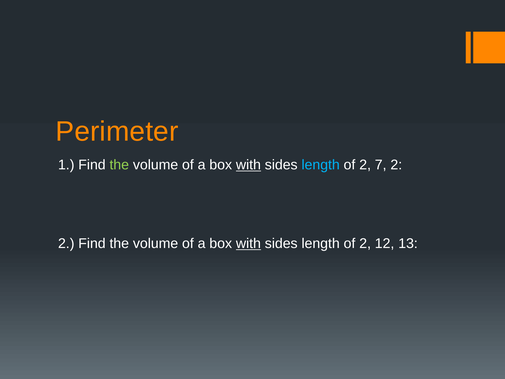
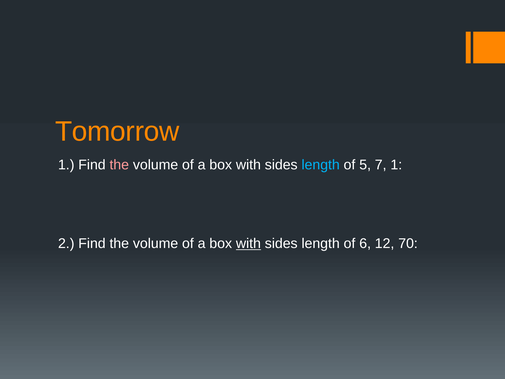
Perimeter: Perimeter -> Tomorrow
the at (119, 165) colour: light green -> pink
with at (248, 165) underline: present -> none
2 at (365, 165): 2 -> 5
7 2: 2 -> 1
2 at (365, 243): 2 -> 6
13: 13 -> 70
